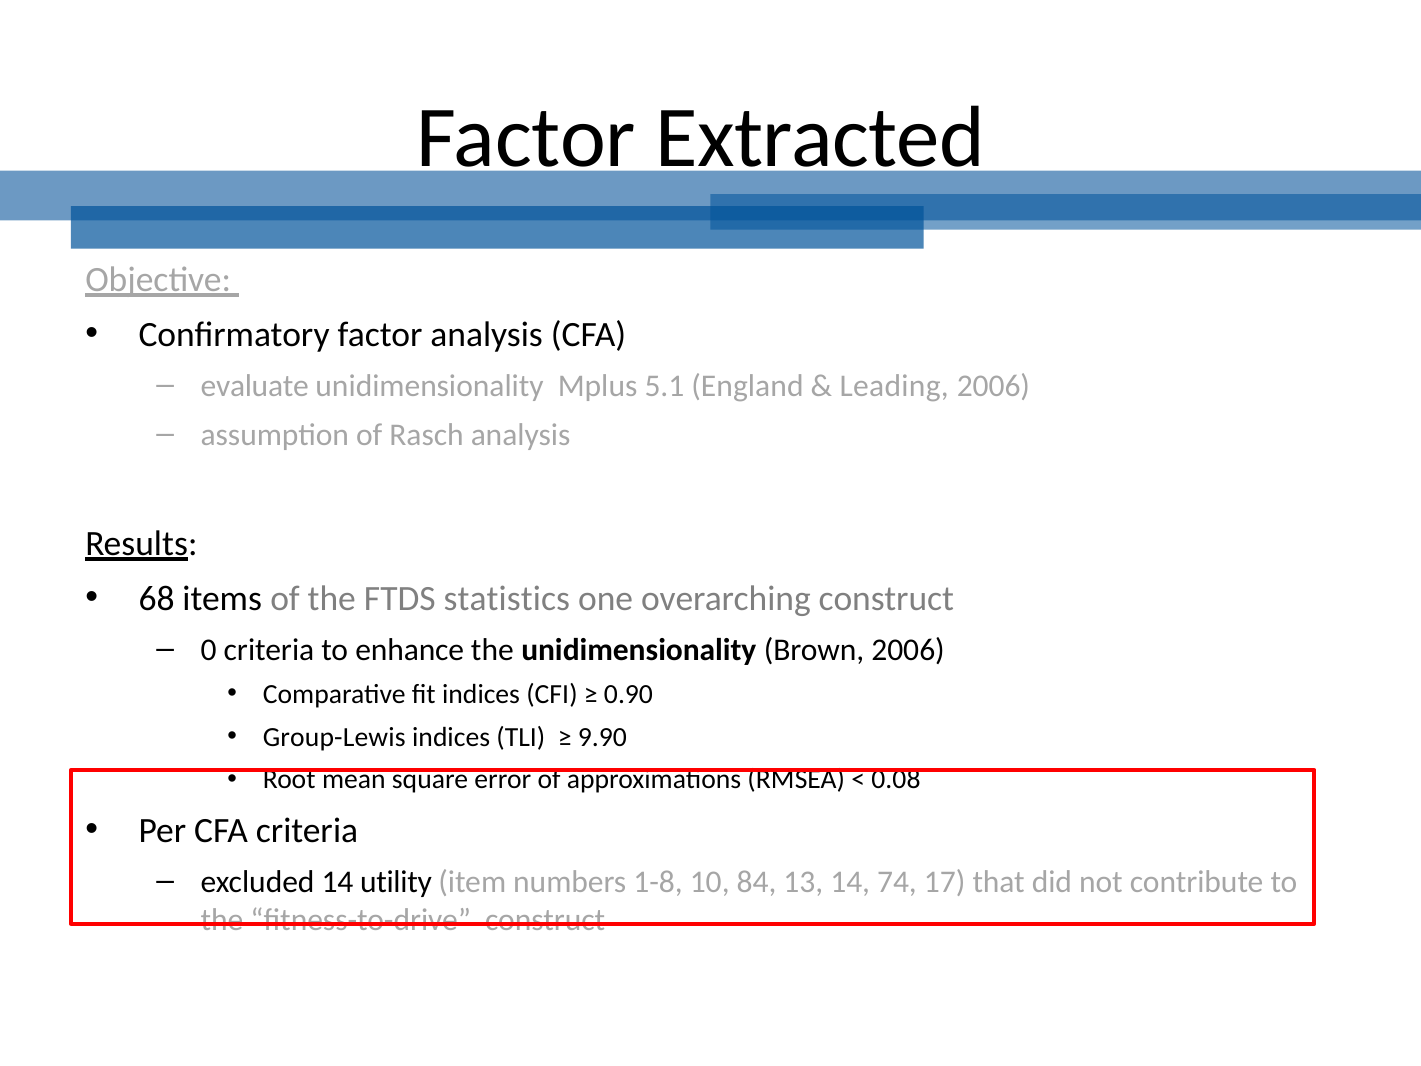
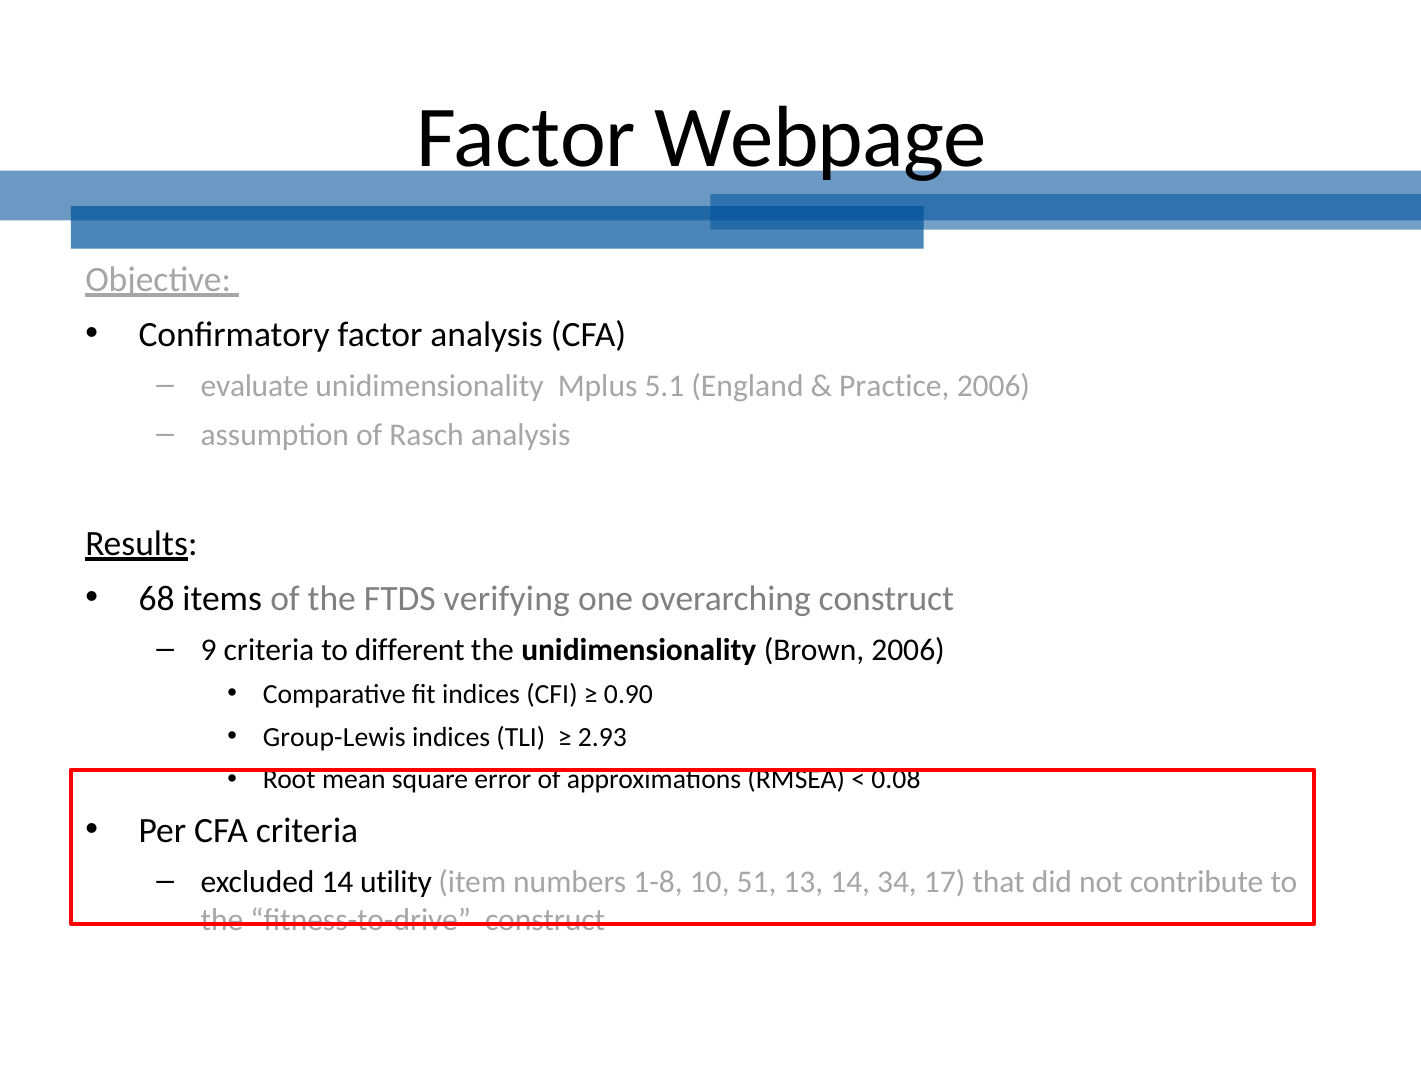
Extracted: Extracted -> Webpage
Leading: Leading -> Practice
statistics: statistics -> verifying
0: 0 -> 9
enhance: enhance -> different
9.90: 9.90 -> 2.93
84: 84 -> 51
74: 74 -> 34
